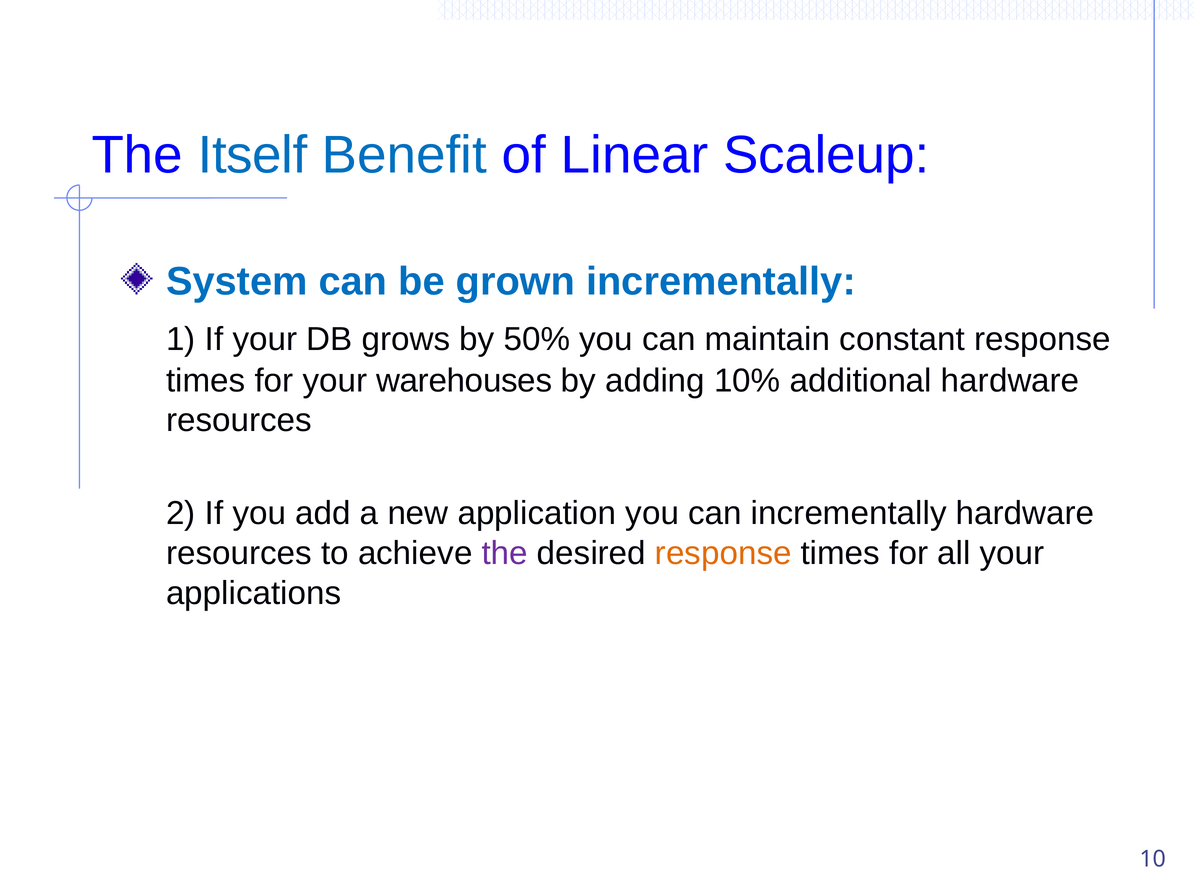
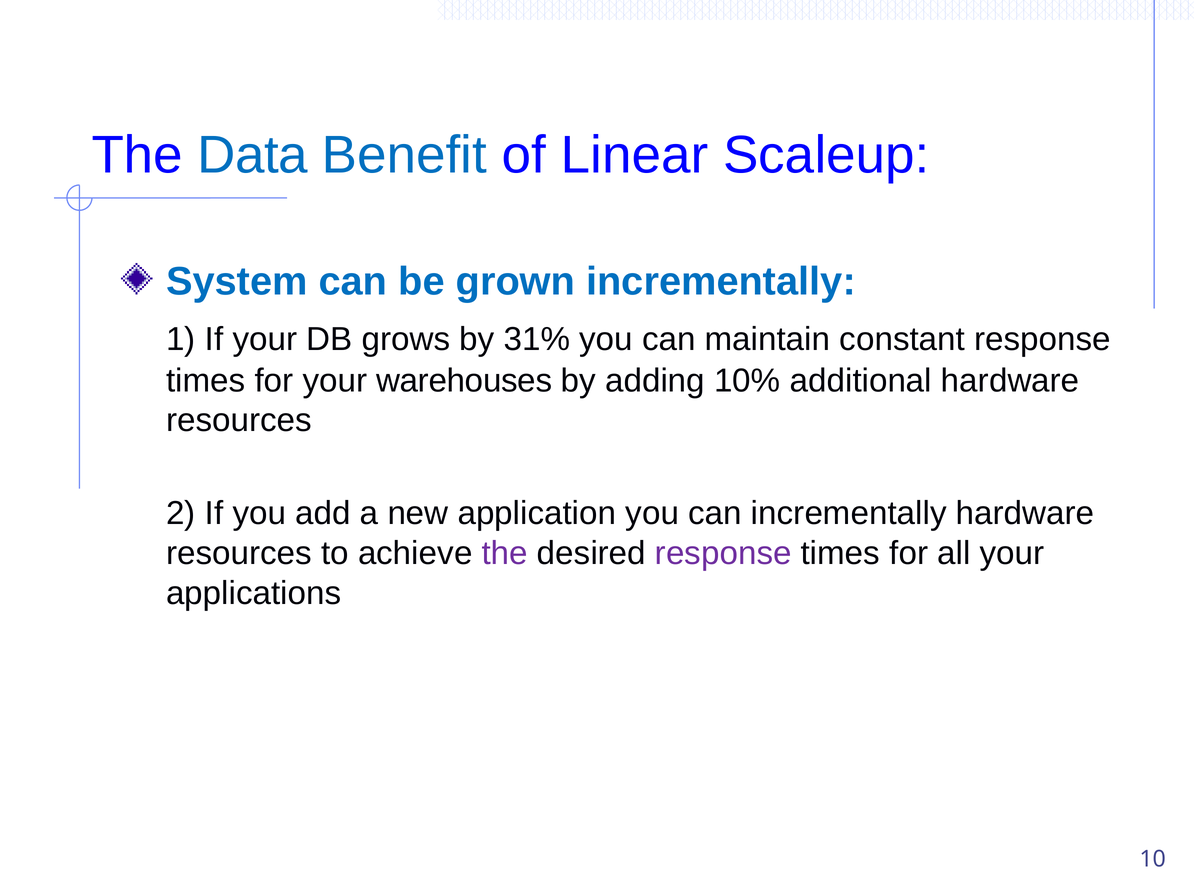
Itself: Itself -> Data
50%: 50% -> 31%
response at (723, 553) colour: orange -> purple
